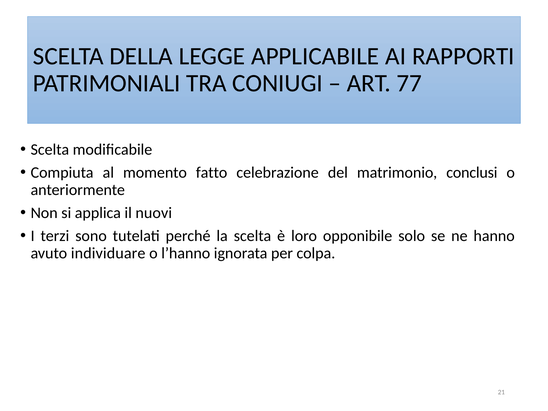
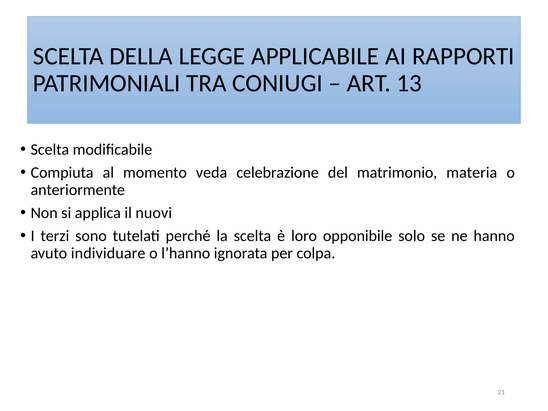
77: 77 -> 13
fatto: fatto -> veda
conclusi: conclusi -> materia
